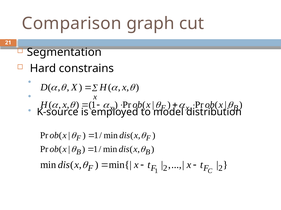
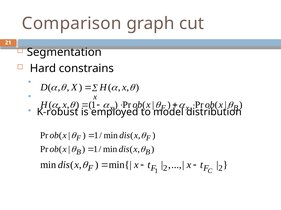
K-source: K-source -> K-robust
